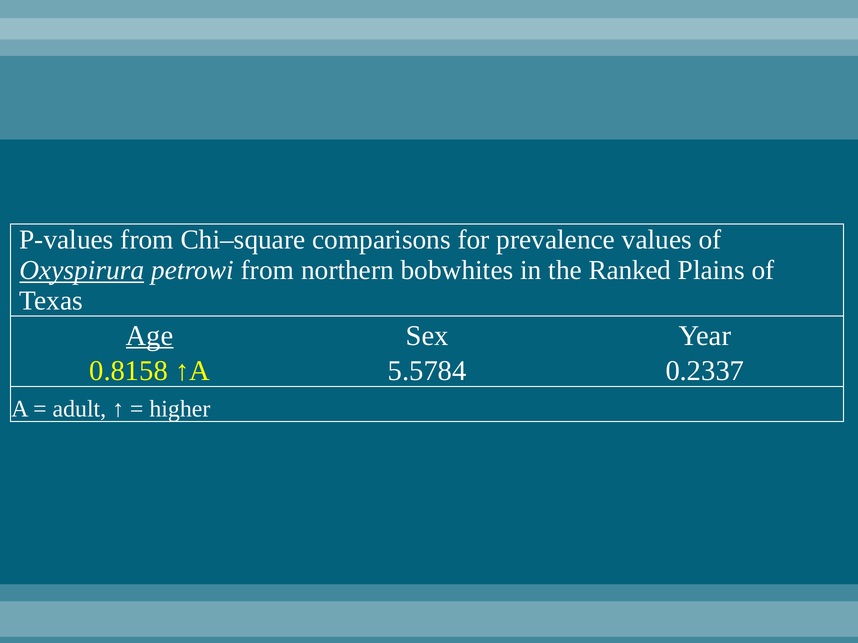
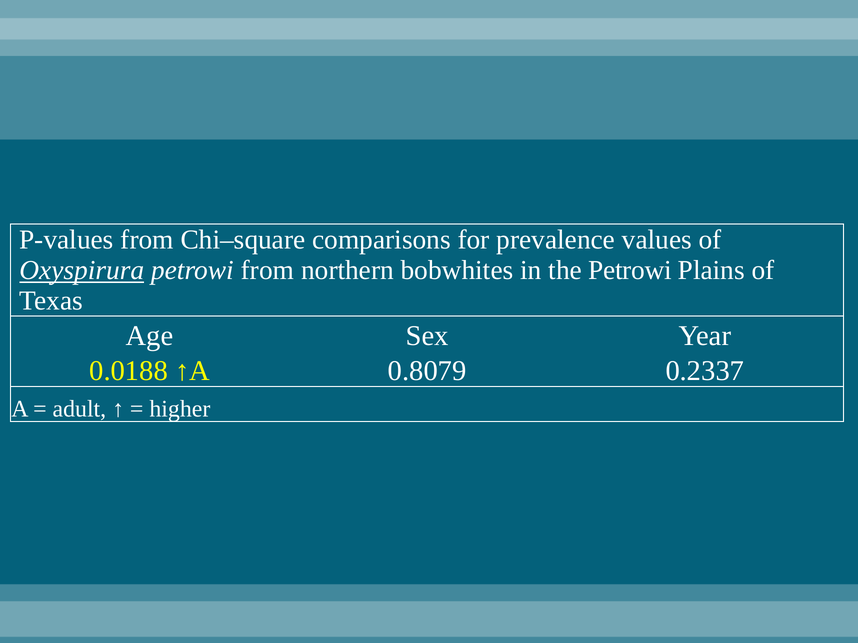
the Ranked: Ranked -> Petrowi
Age underline: present -> none
0.8158: 0.8158 -> 0.0188
5.5784: 5.5784 -> 0.8079
